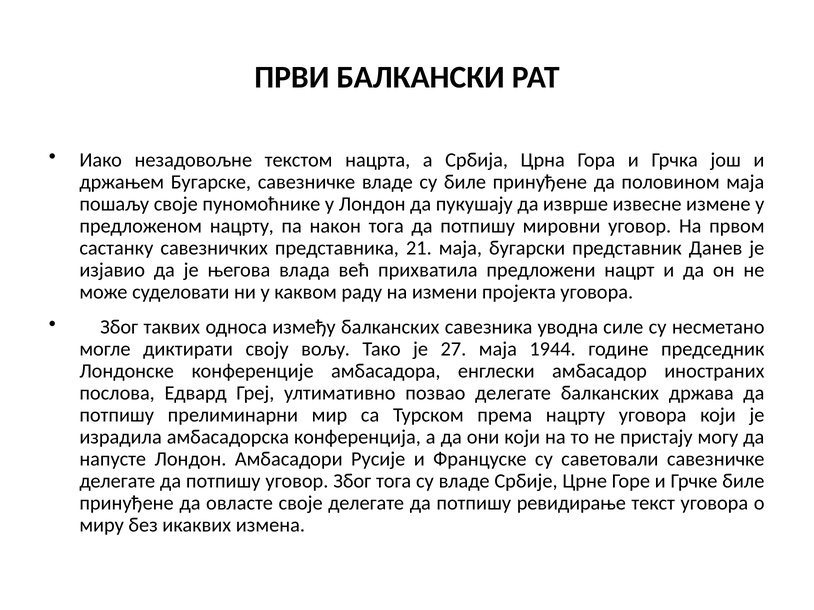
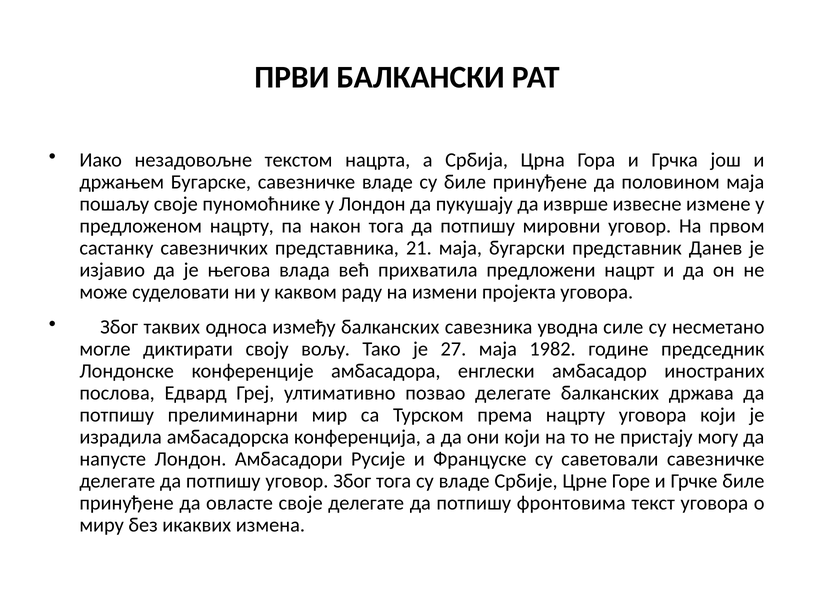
1944: 1944 -> 1982
ревидирање: ревидирање -> фронтовима
